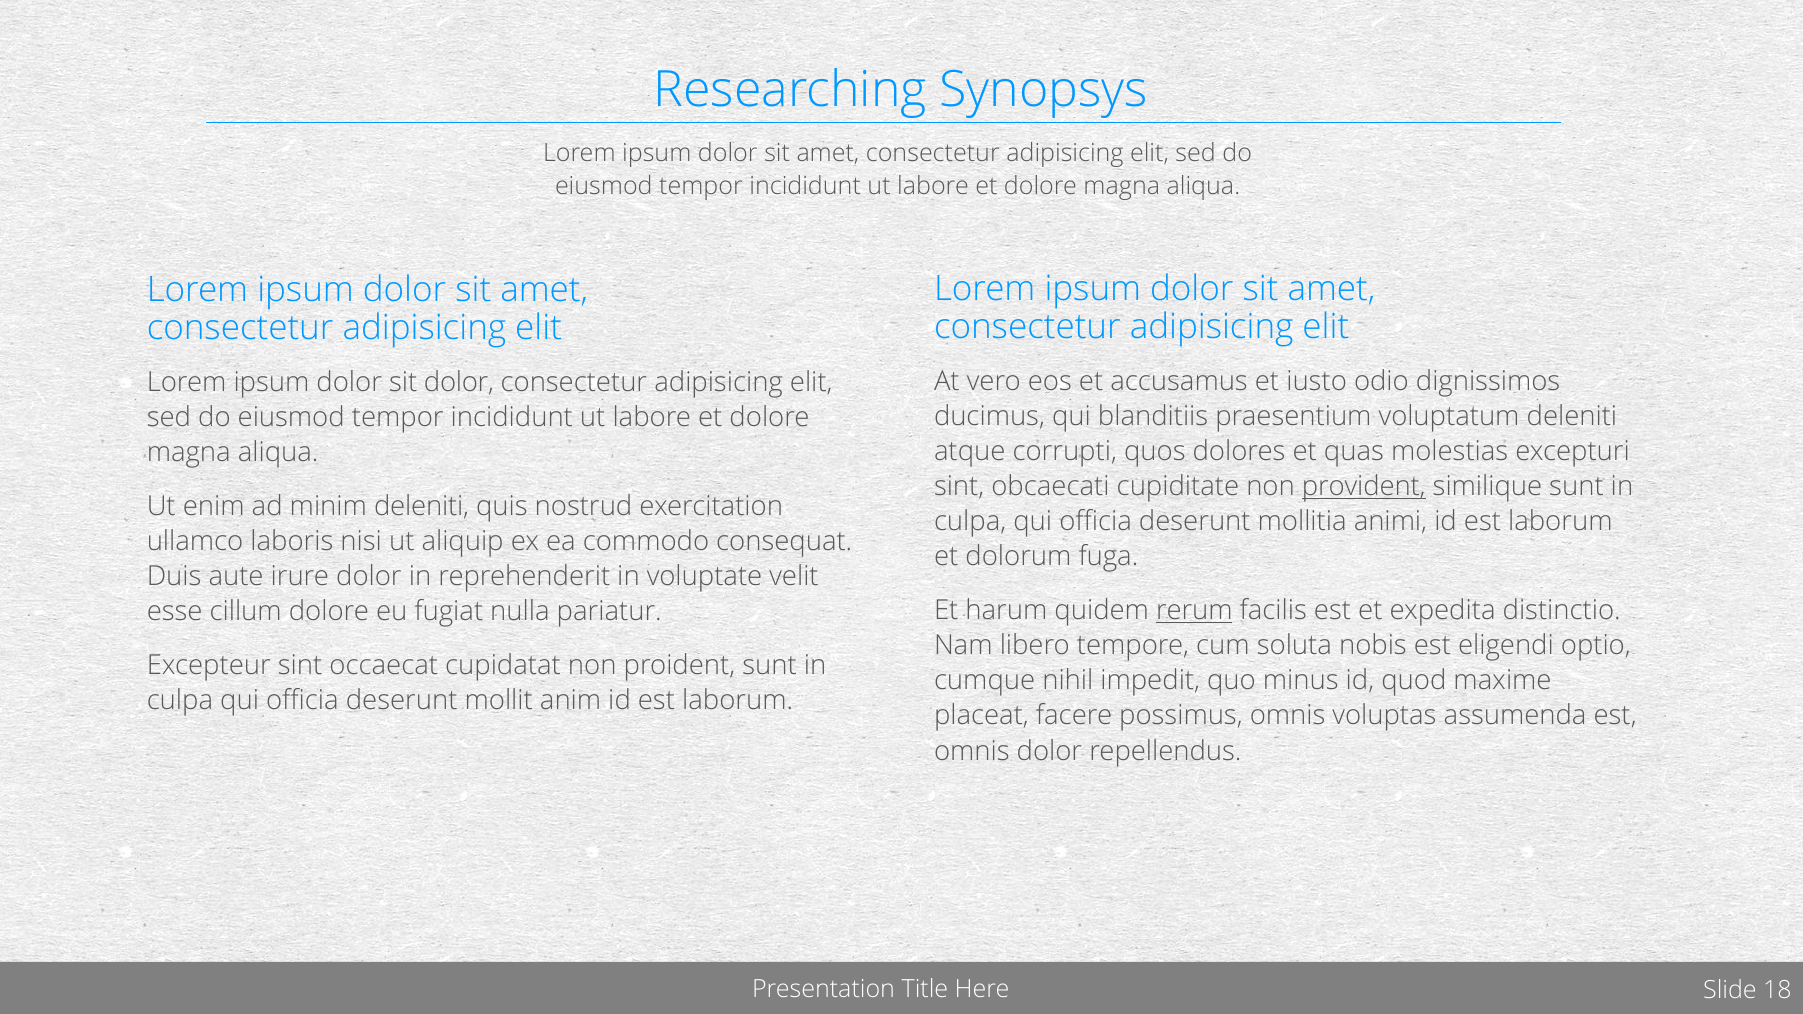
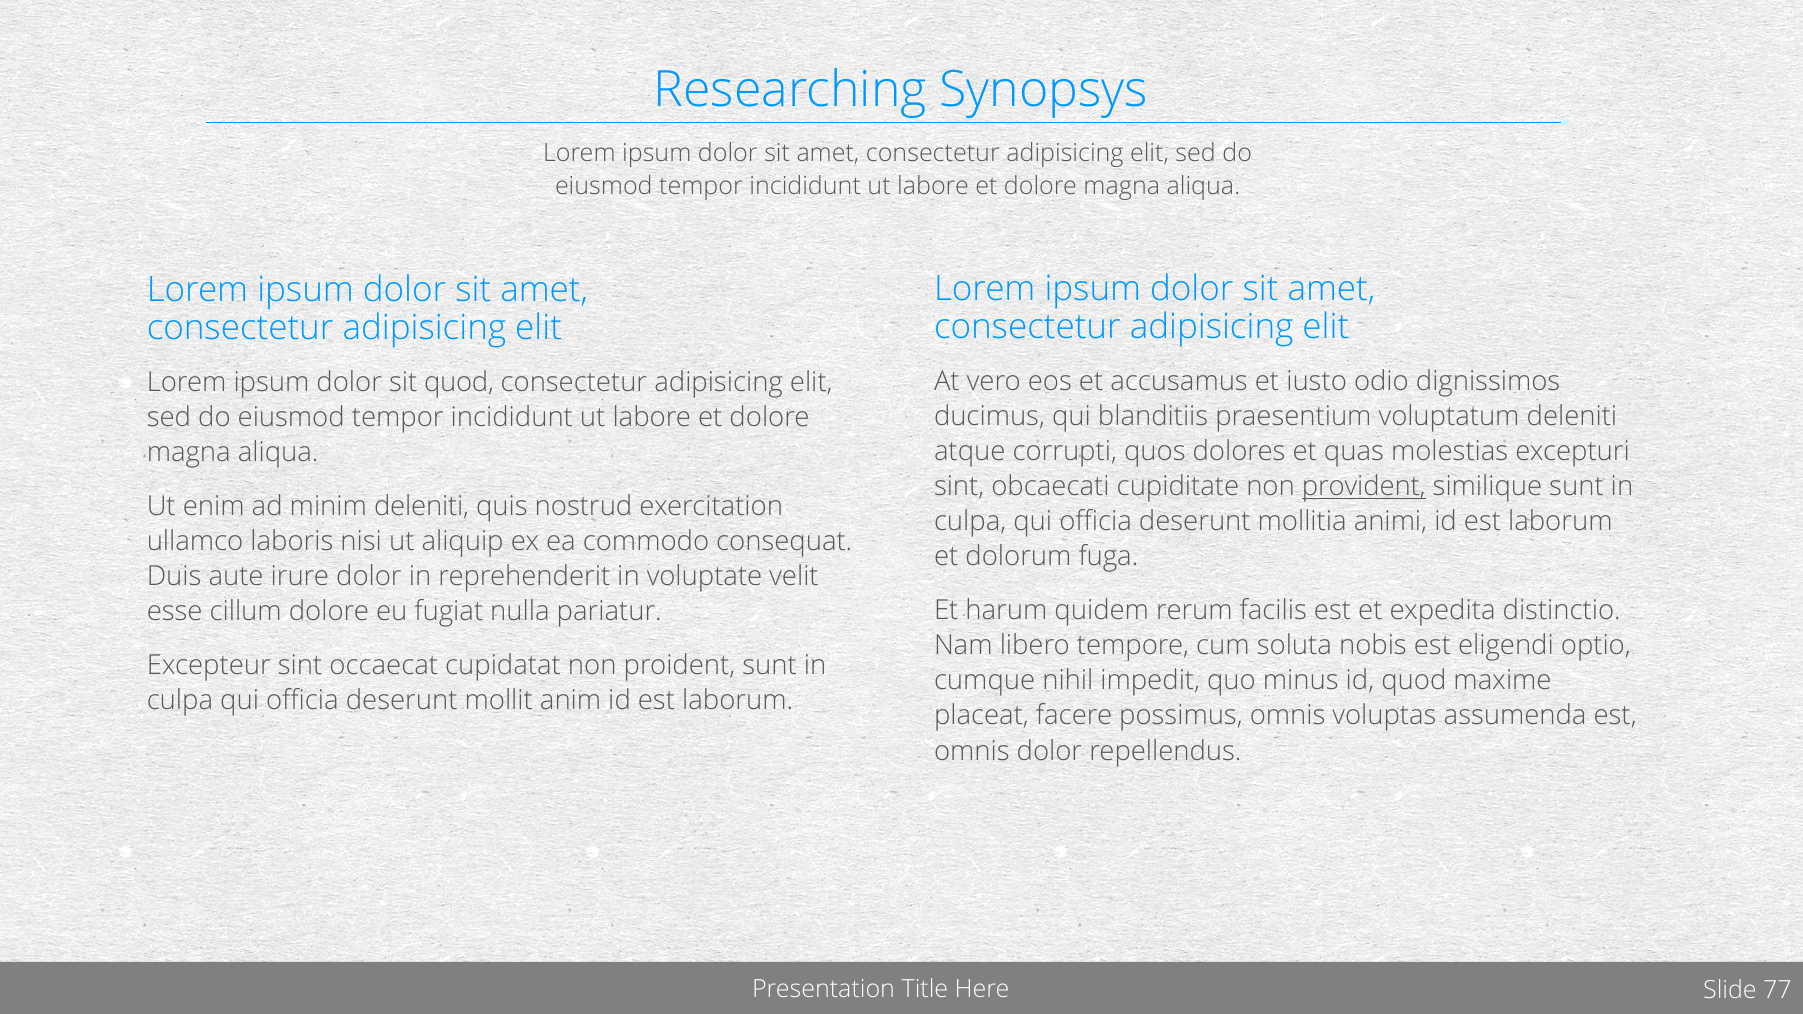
sit dolor: dolor -> quod
rerum underline: present -> none
18: 18 -> 77
